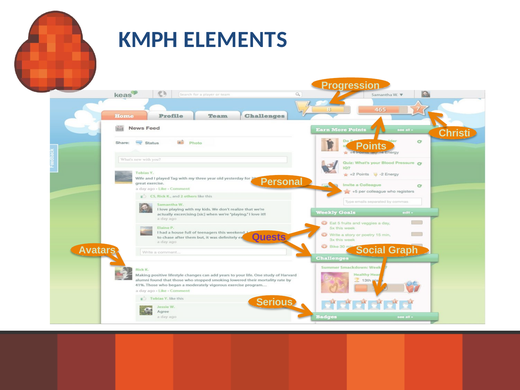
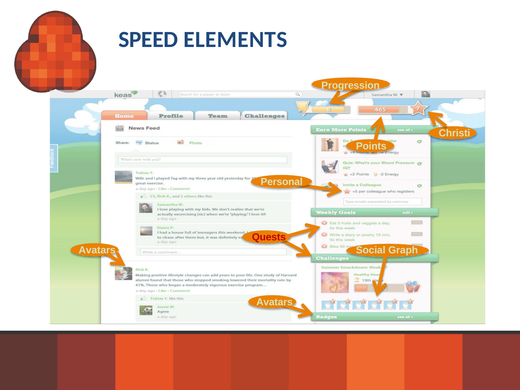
KMPH: KMPH -> SPEED
Quests colour: purple -> red
Serious at (274, 302): Serious -> Avatars
